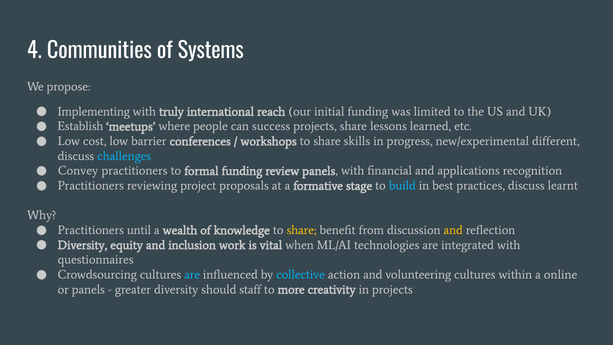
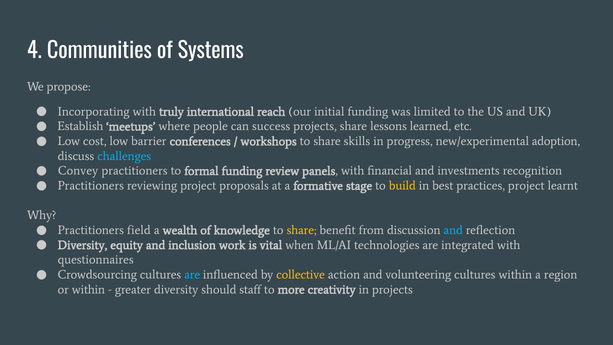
Implementing: Implementing -> Incorporating
different: different -> adoption
applications: applications -> investments
build colour: light blue -> yellow
practices discuss: discuss -> project
until: until -> field
and at (453, 230) colour: yellow -> light blue
collective colour: light blue -> yellow
online: online -> region
or panels: panels -> within
